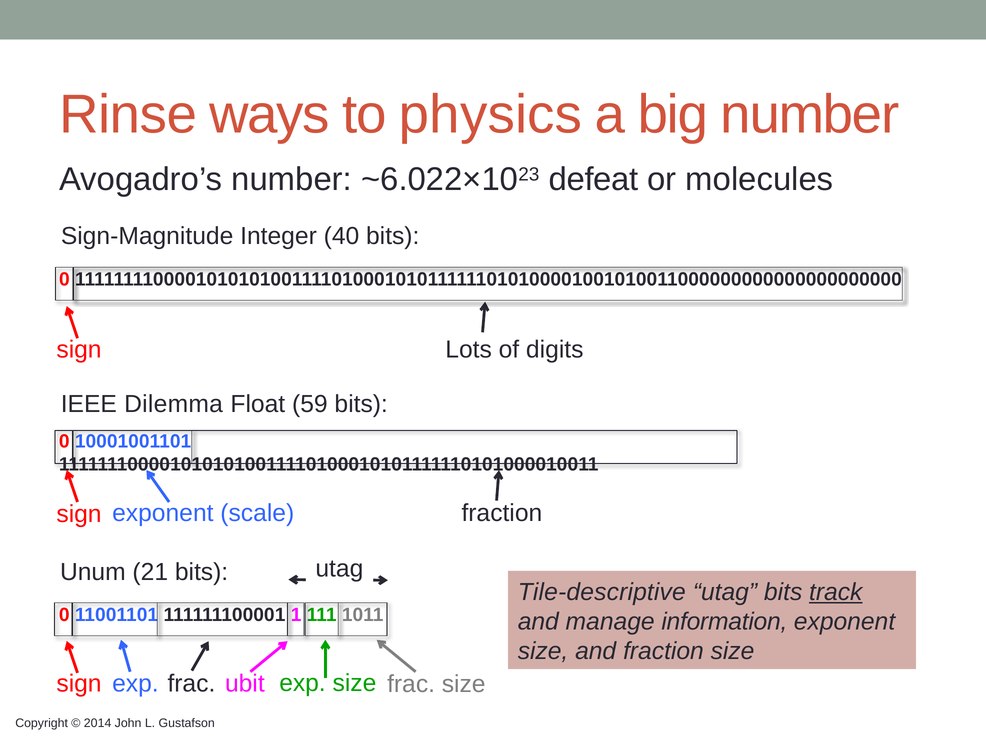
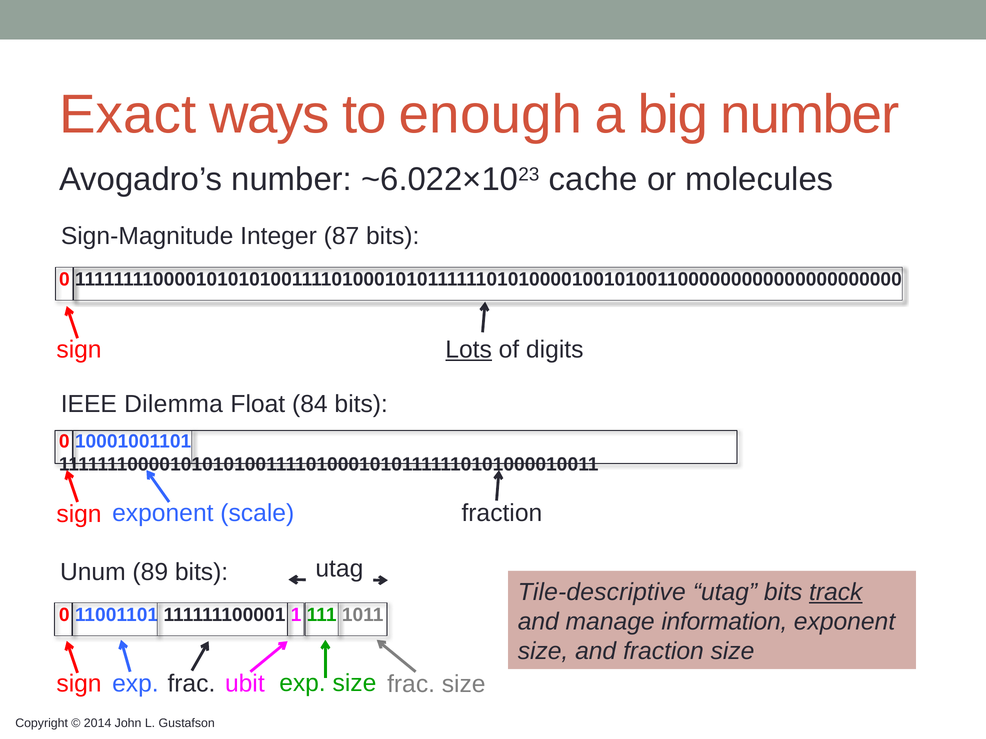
Rinse: Rinse -> Exact
physics: physics -> enough
defeat: defeat -> cache
40: 40 -> 87
Lots underline: none -> present
59: 59 -> 84
21: 21 -> 89
